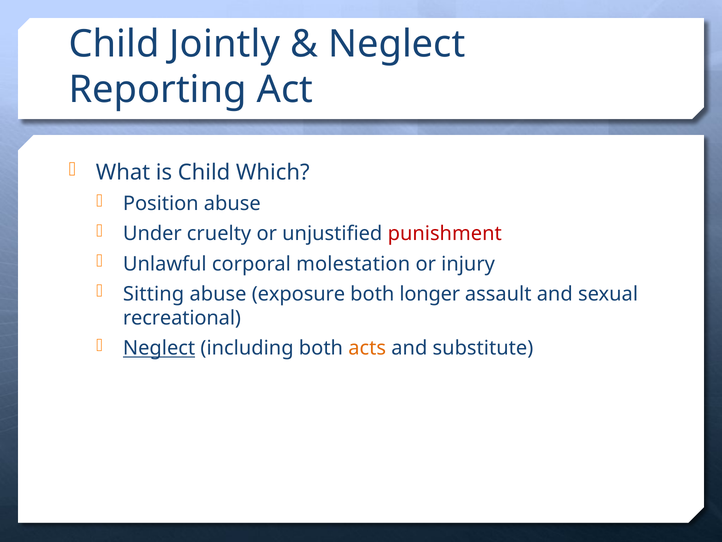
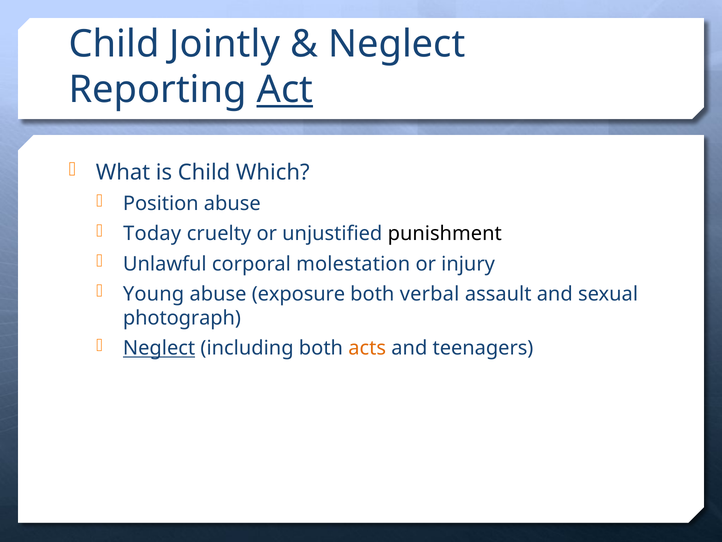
Act underline: none -> present
Under: Under -> Today
punishment colour: red -> black
Sitting: Sitting -> Young
longer: longer -> verbal
recreational: recreational -> photograph
substitute: substitute -> teenagers
